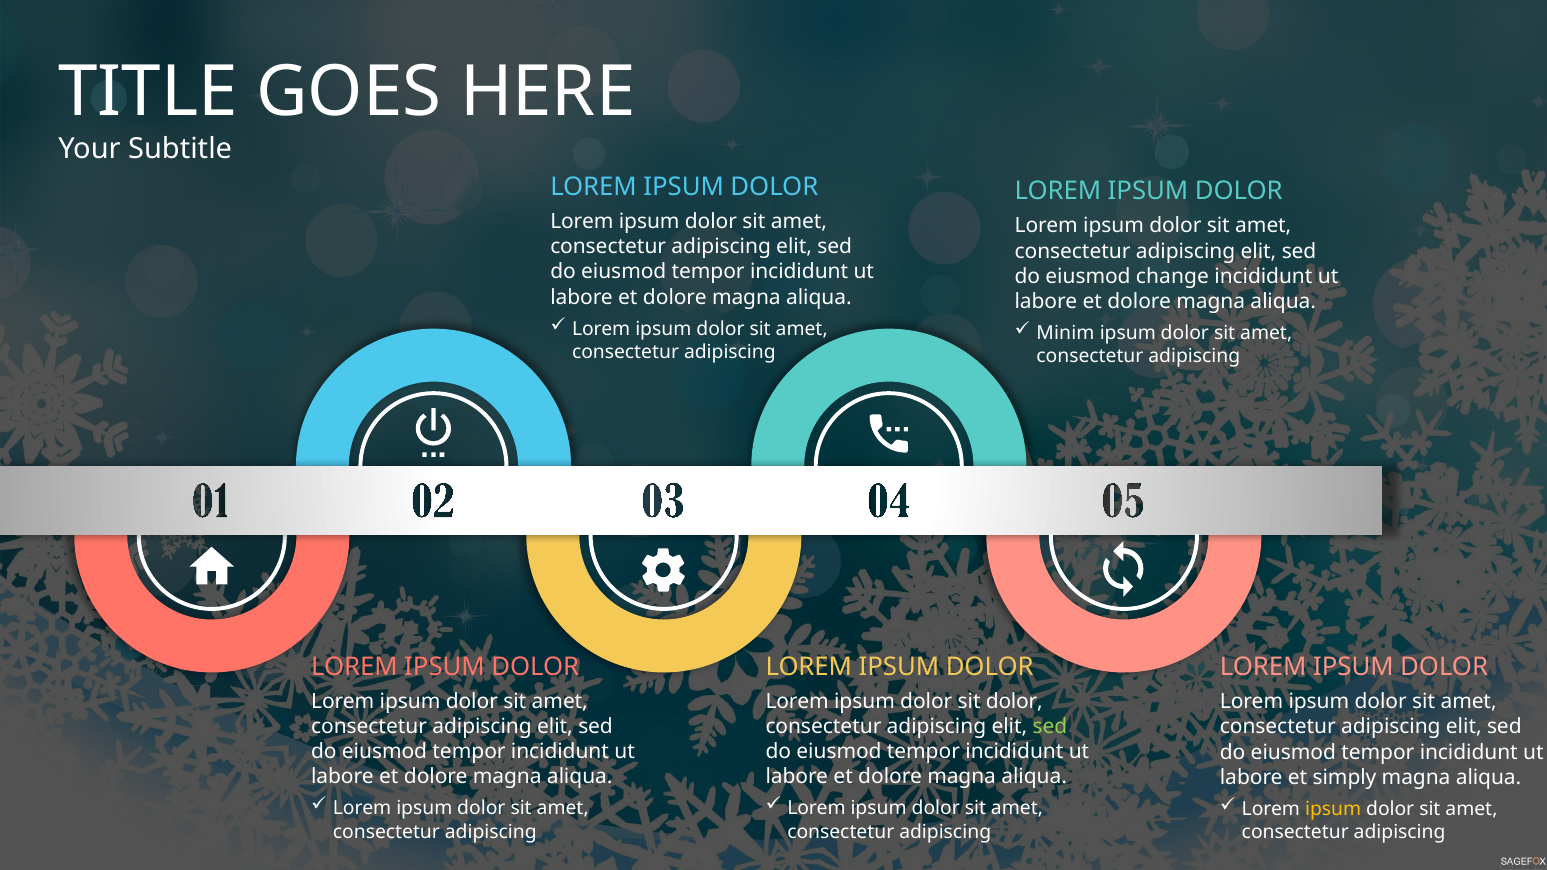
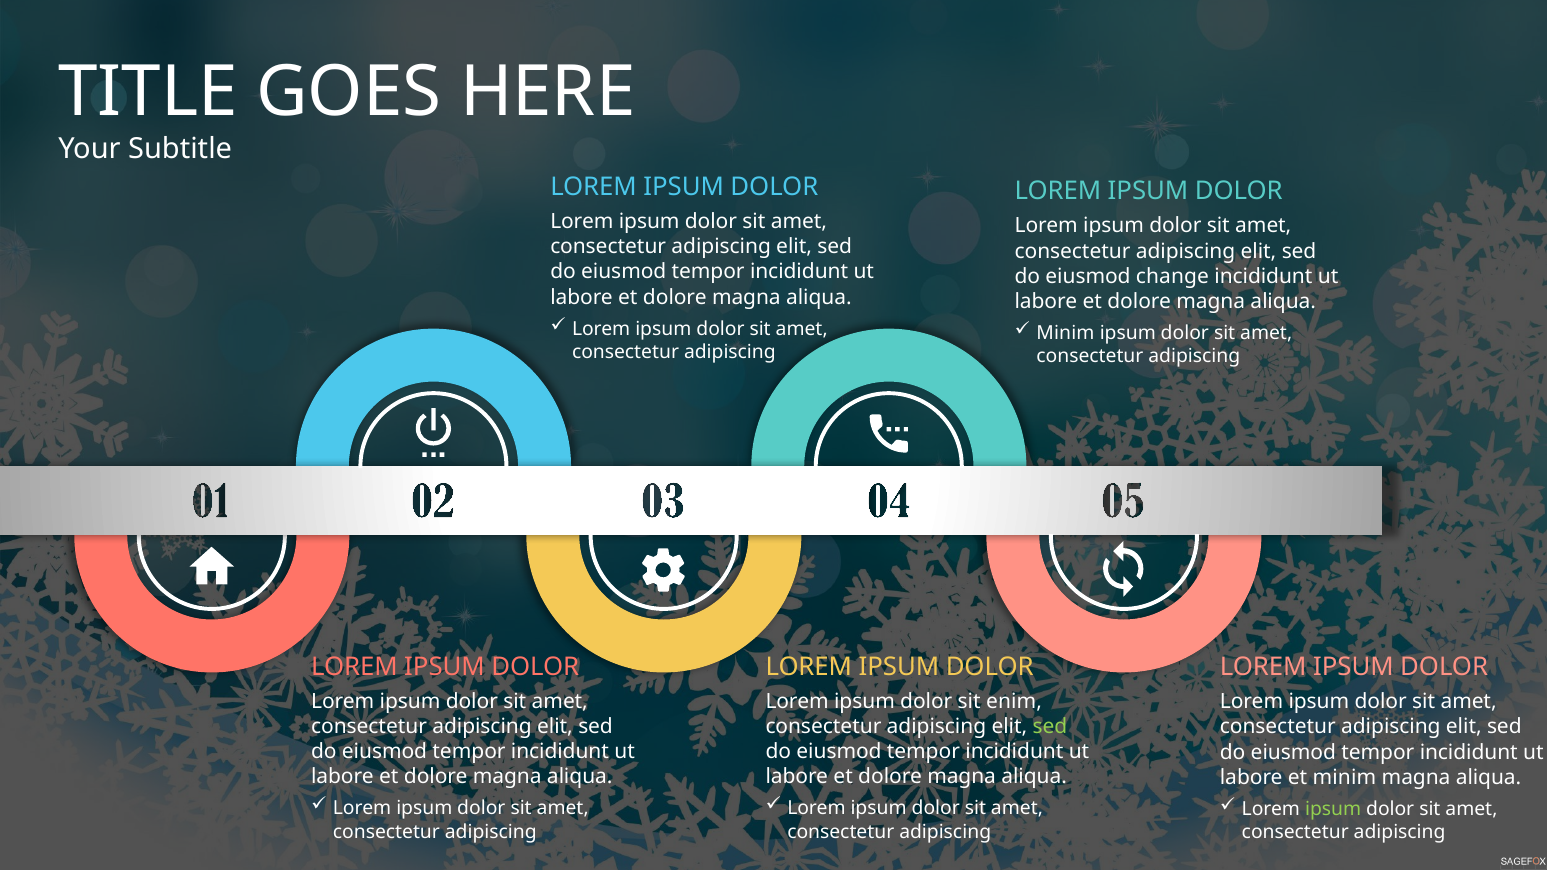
sit dolor: dolor -> enim
et simply: simply -> minim
ipsum at (1333, 809) colour: yellow -> light green
